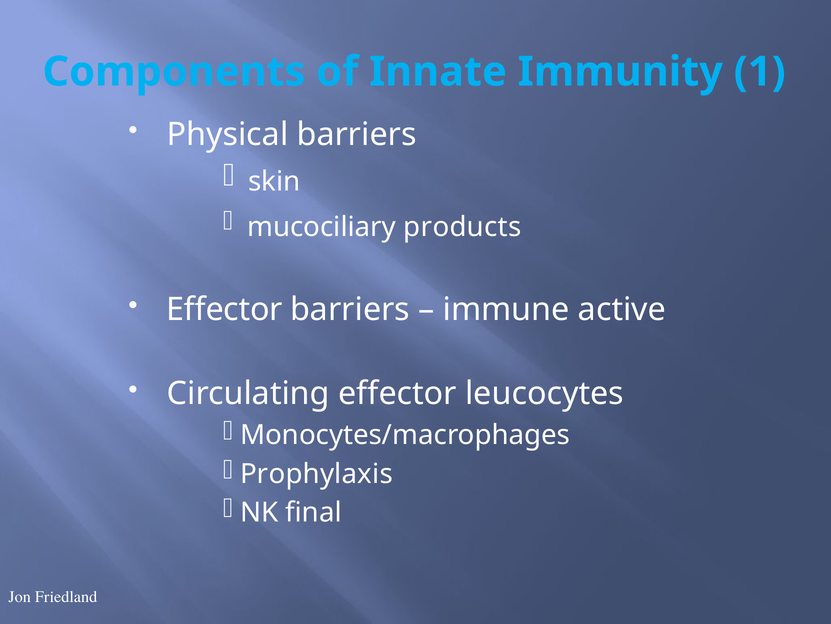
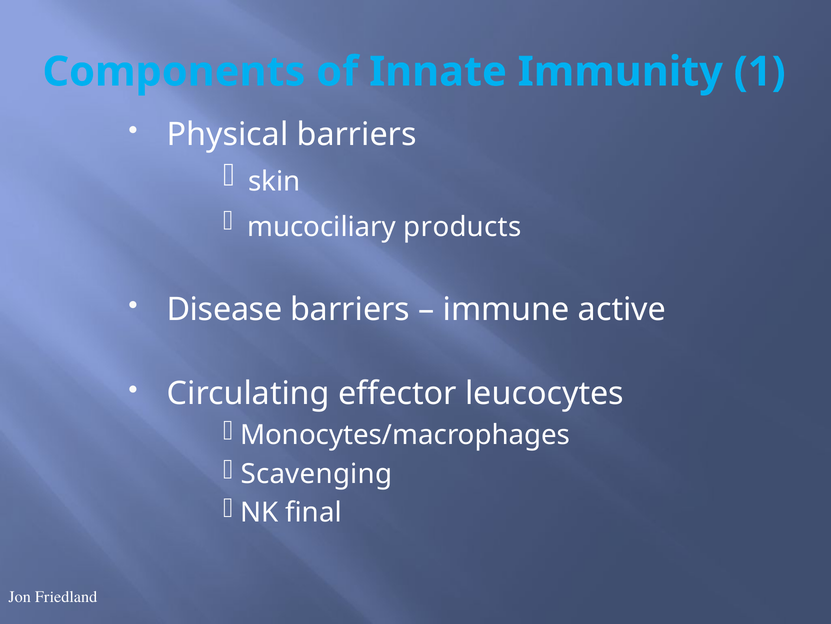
Effector at (224, 309): Effector -> Disease
Prophylaxis: Prophylaxis -> Scavenging
